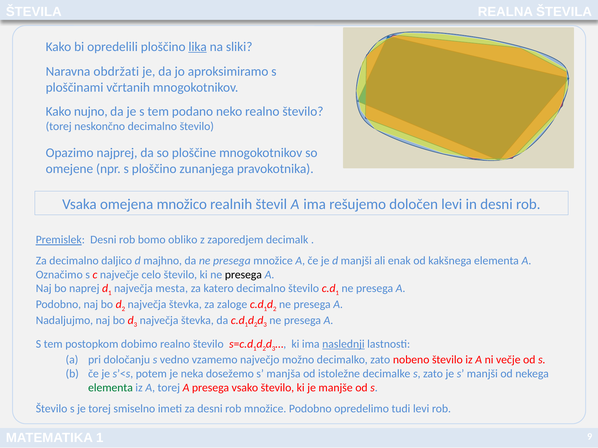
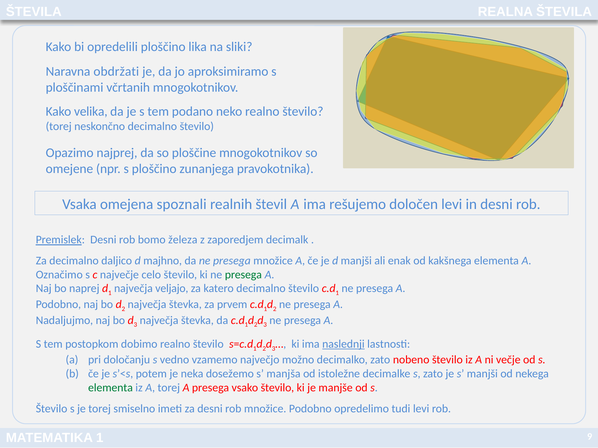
lika underline: present -> none
nujno: nujno -> velika
množico: množico -> spoznali
obliko: obliko -> železa
presega at (243, 275) colour: black -> green
mesta: mesta -> veljajo
zaloge: zaloge -> prvem
